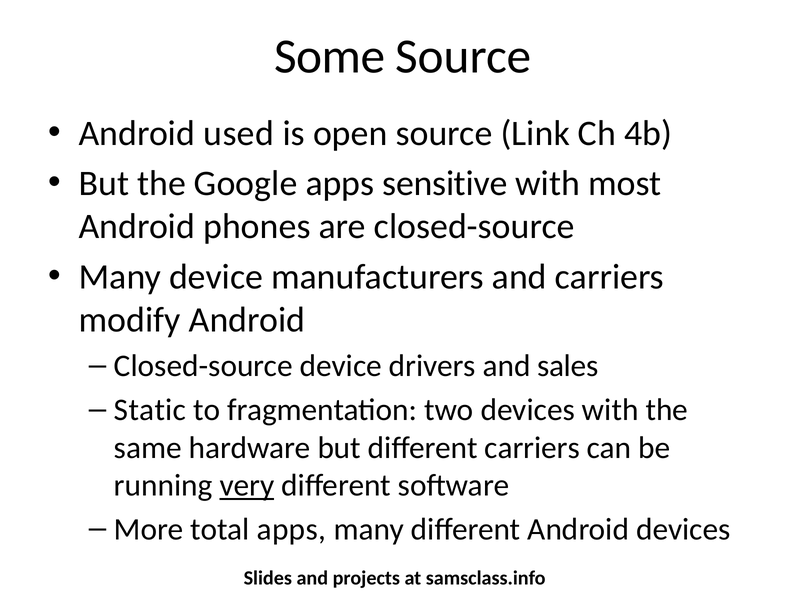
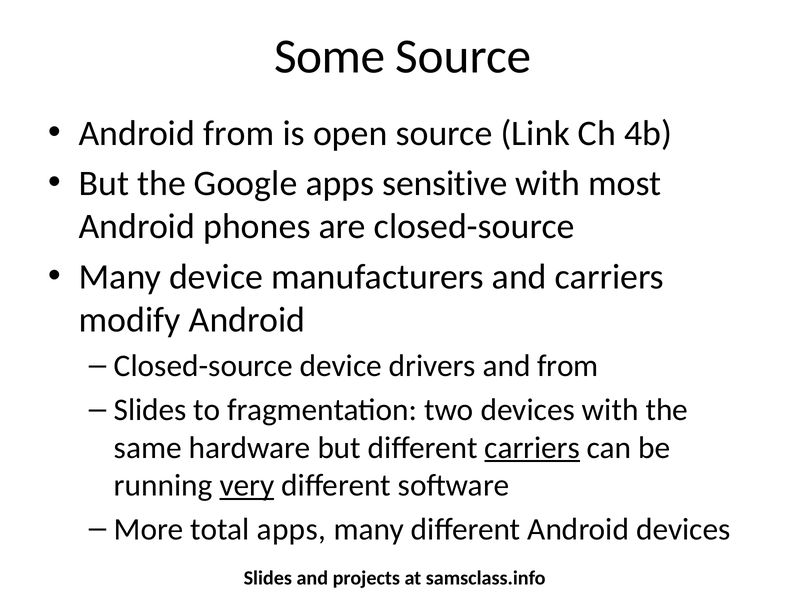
Android used: used -> from
and sales: sales -> from
Static at (150, 410): Static -> Slides
carriers at (532, 448) underline: none -> present
